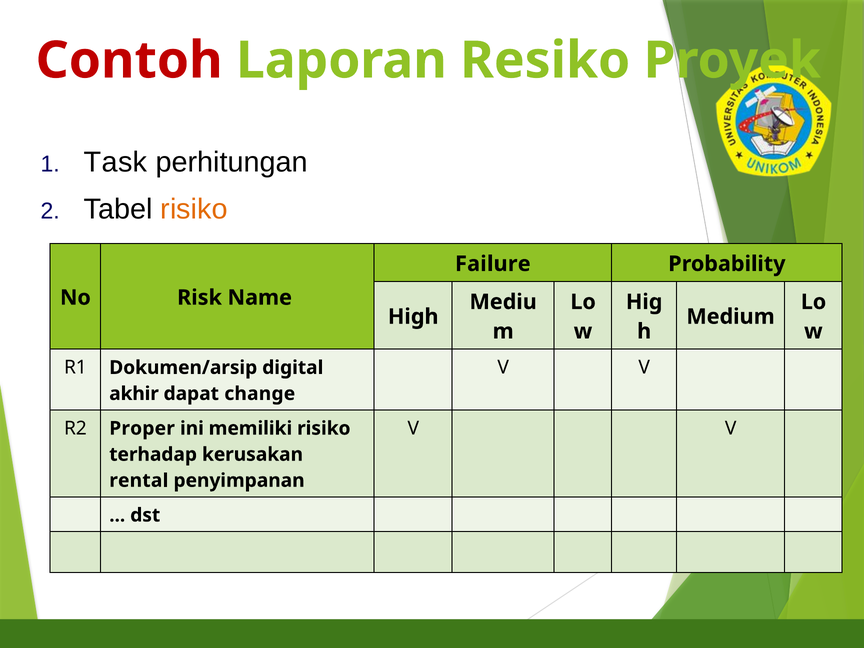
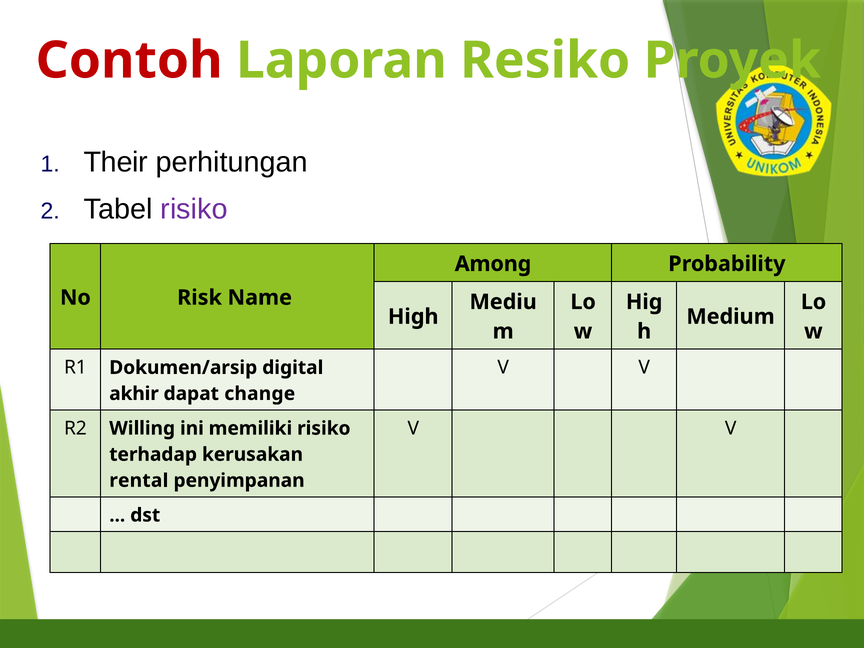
Task: Task -> Their
risiko at (194, 209) colour: orange -> purple
Failure: Failure -> Among
Proper: Proper -> Willing
